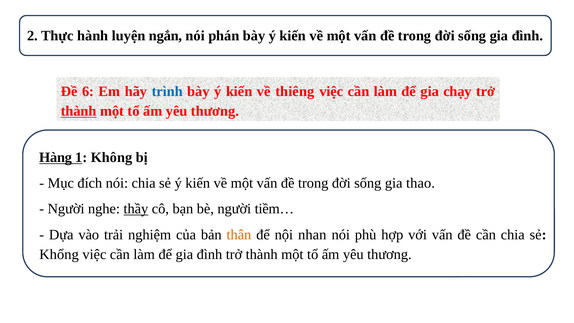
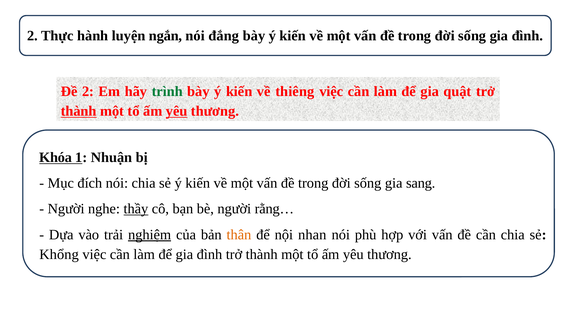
phán: phán -> đắng
Đề 6: 6 -> 2
trình colour: blue -> green
chạy: chạy -> quật
yêu at (177, 111) underline: none -> present
Hàng: Hàng -> Khóa
Không: Không -> Nhuận
thao: thao -> sang
tiềm…: tiềm… -> rằng…
nghiệm underline: none -> present
